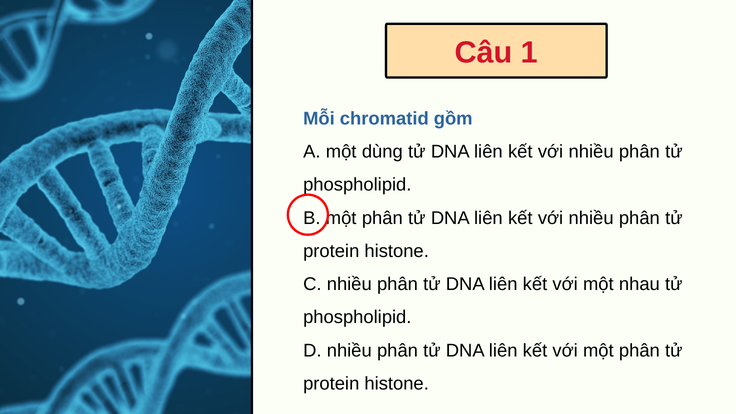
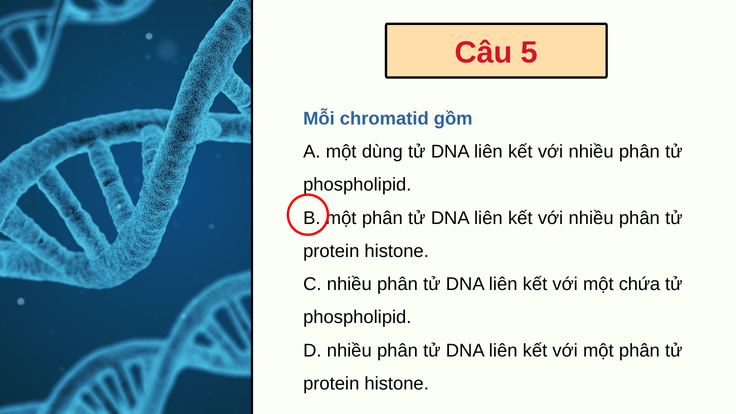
1: 1 -> 5
nhau: nhau -> chứa
